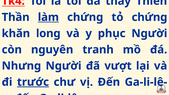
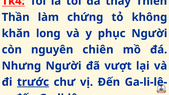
làm underline: present -> none
tỏ chứng: chứng -> không
tranh: tranh -> chiên
